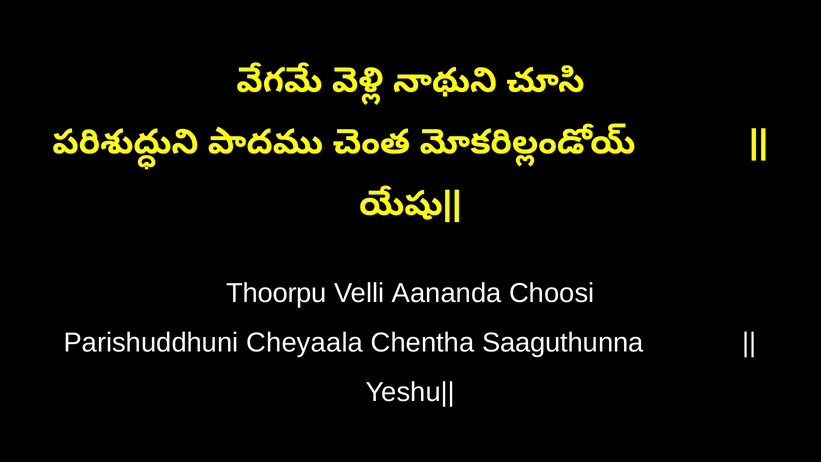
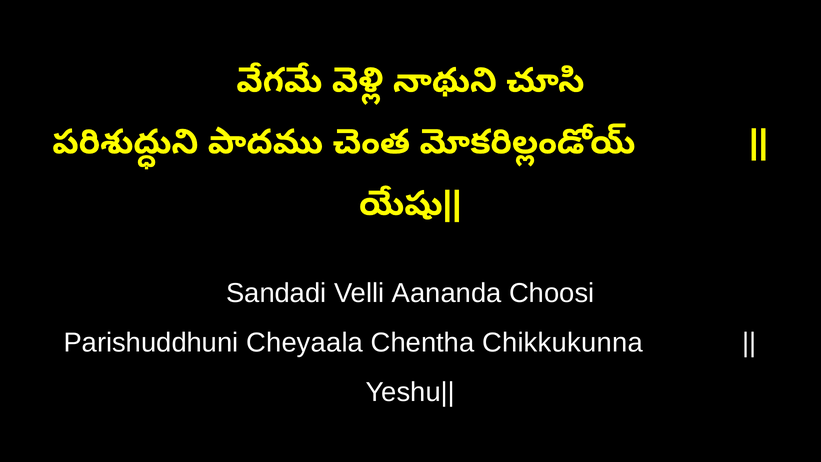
Thoorpu: Thoorpu -> Sandadi
Saaguthunna: Saaguthunna -> Chikkukunna
